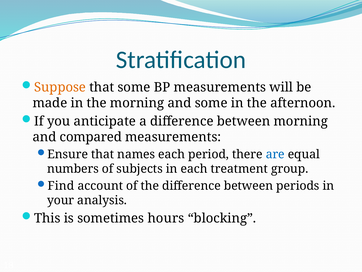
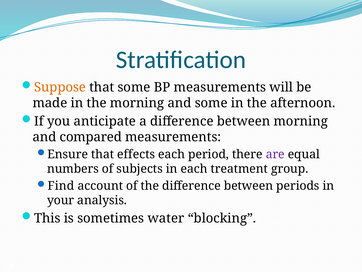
names: names -> effects
are colour: blue -> purple
hours: hours -> water
